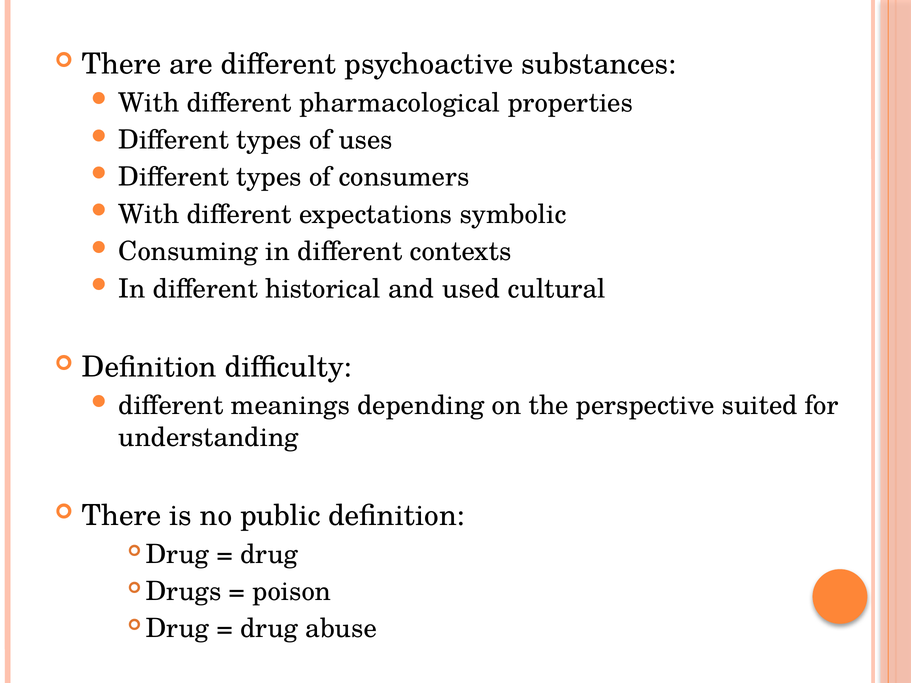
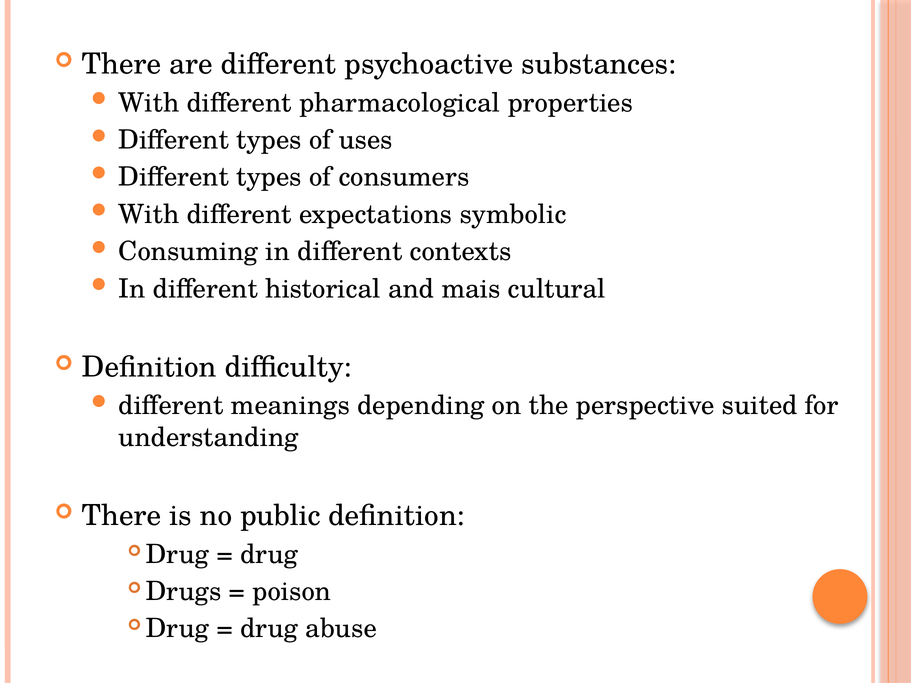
used: used -> mais
